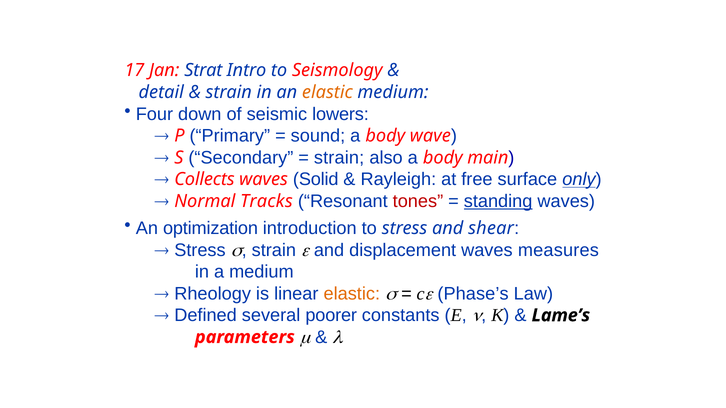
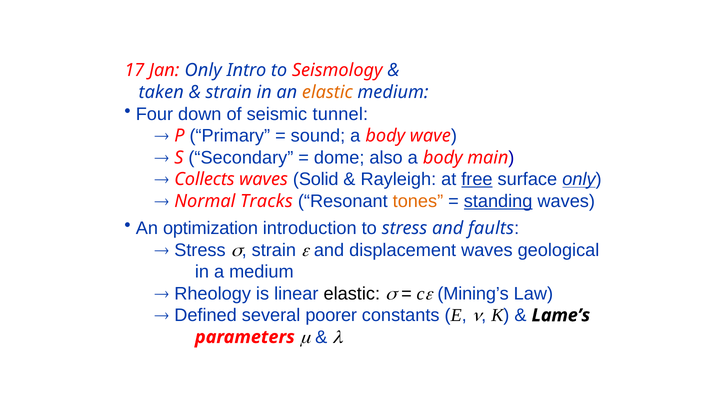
Jan Strat: Strat -> Only
detail: detail -> taken
lowers: lowers -> tunnel
strain at (339, 158): strain -> dome
free underline: none -> present
tones colour: red -> orange
shear: shear -> faults
measures: measures -> geological
elastic at (352, 294) colour: orange -> black
Phase’s: Phase’s -> Mining’s
